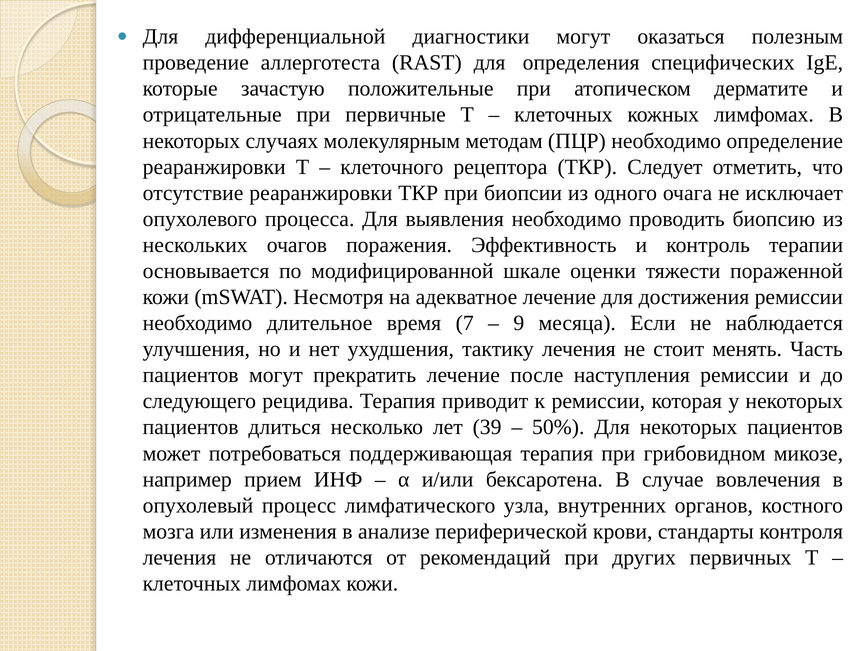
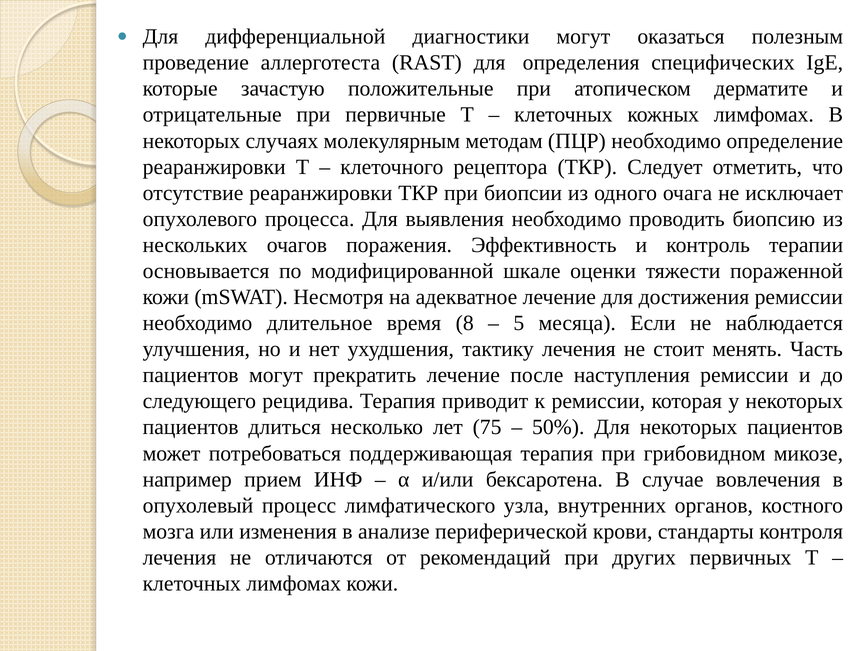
7: 7 -> 8
9: 9 -> 5
39: 39 -> 75
